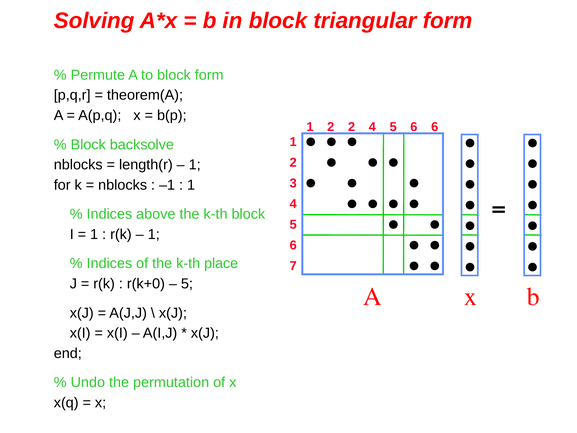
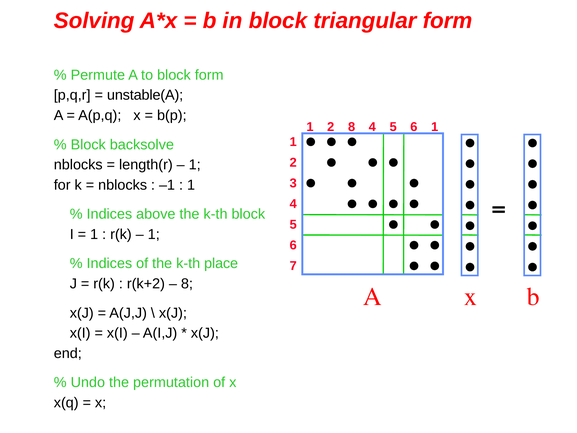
theorem(A: theorem(A -> unstable(A
2 2: 2 -> 8
6 6: 6 -> 1
r(k+0: r(k+0 -> r(k+2
5 at (187, 284): 5 -> 8
